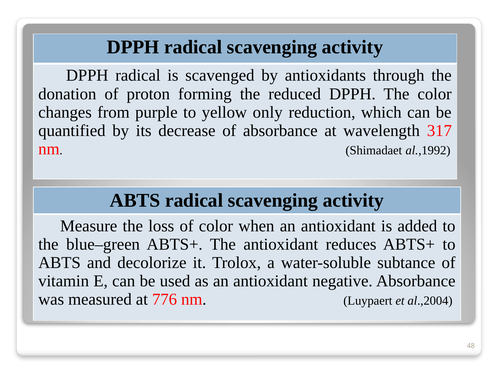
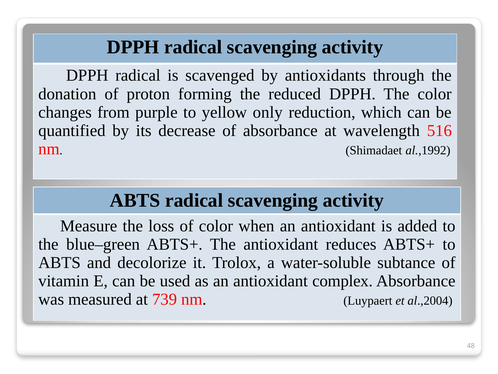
317: 317 -> 516
negative: negative -> complex
776: 776 -> 739
